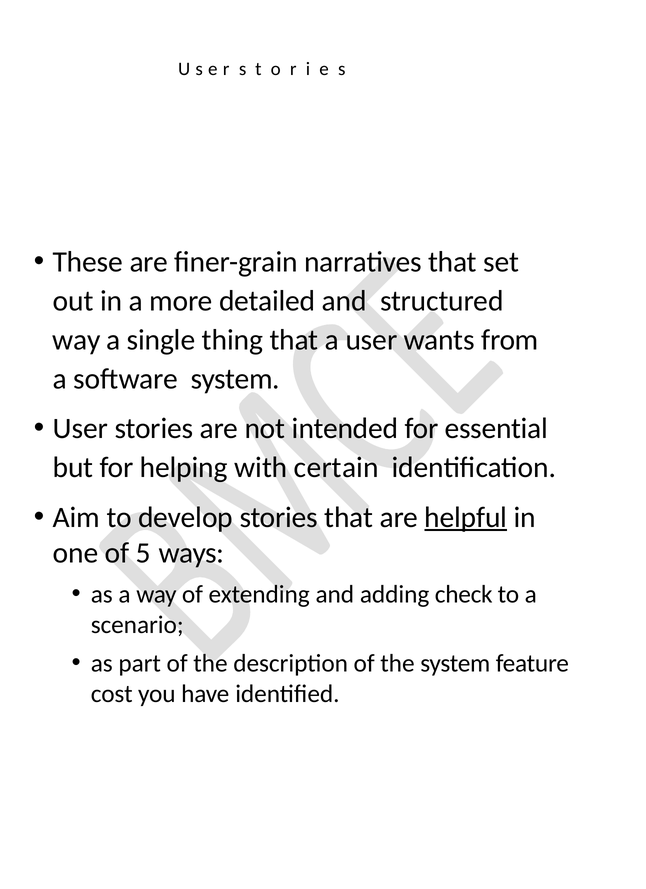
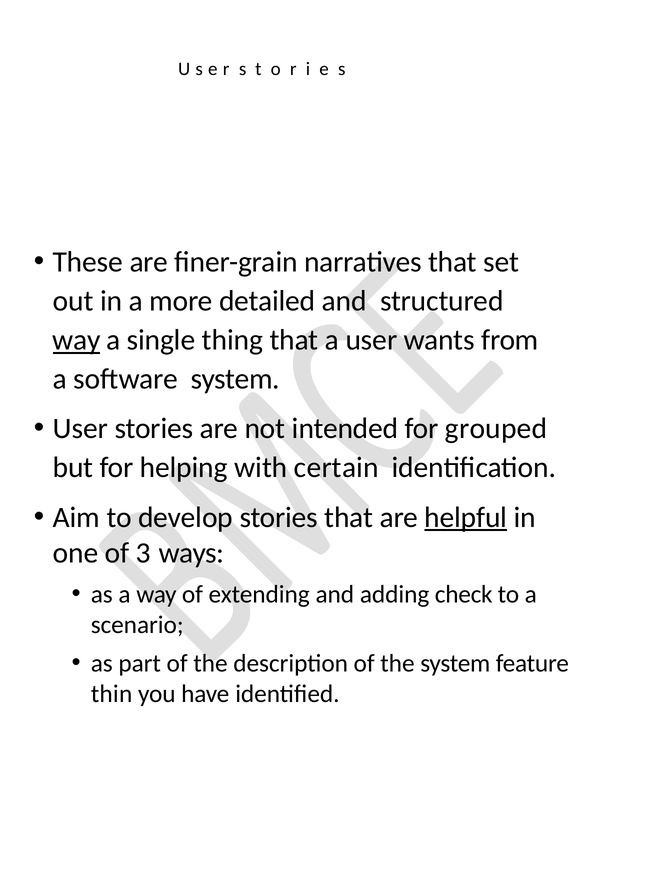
way at (76, 340) underline: none -> present
essential: essential -> grouped
5: 5 -> 3
cost: cost -> thin
